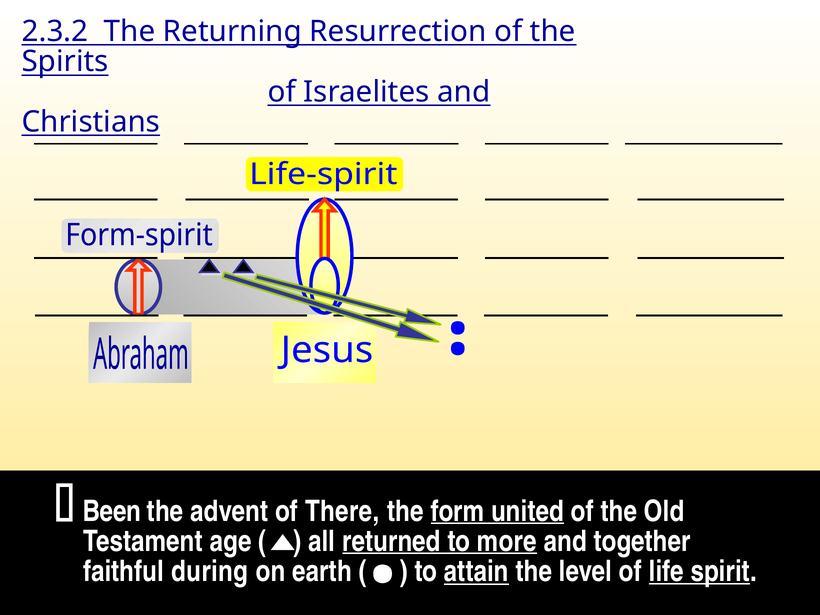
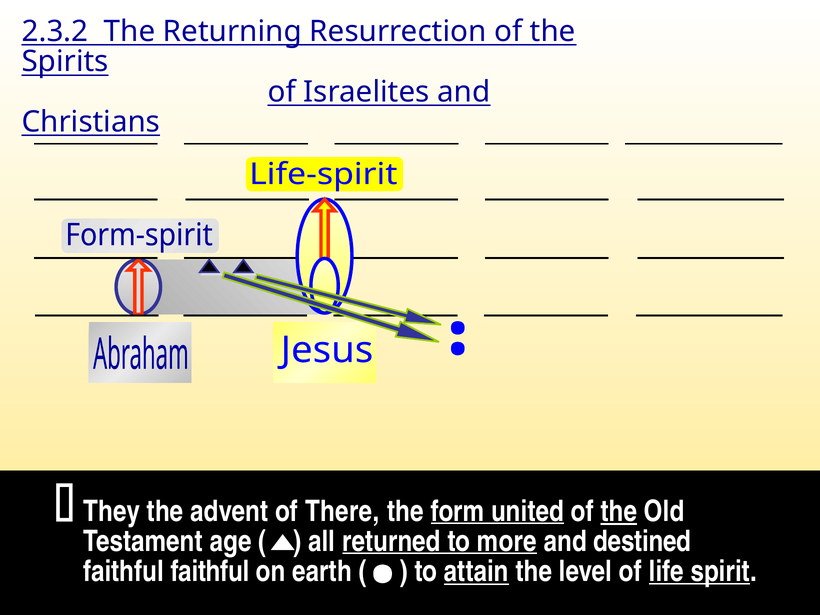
Been: Been -> They
the at (619, 511) underline: none -> present
together: together -> destined
faithful during: during -> faithful
